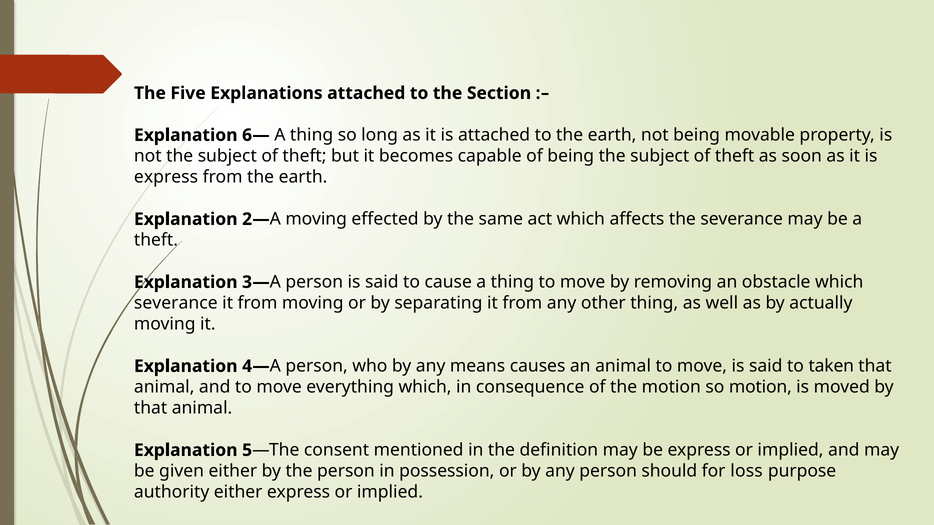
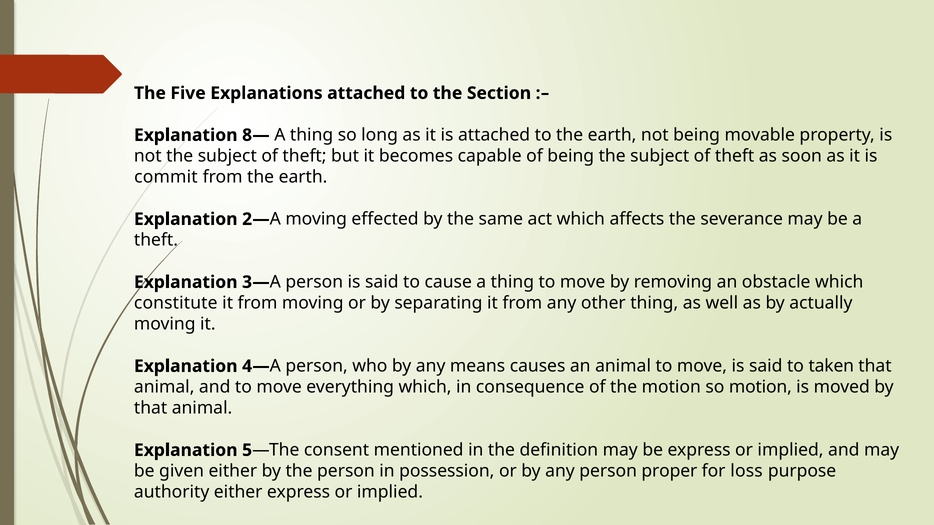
6—: 6— -> 8—
express at (166, 177): express -> commit
severance at (176, 303): severance -> constitute
should: should -> proper
